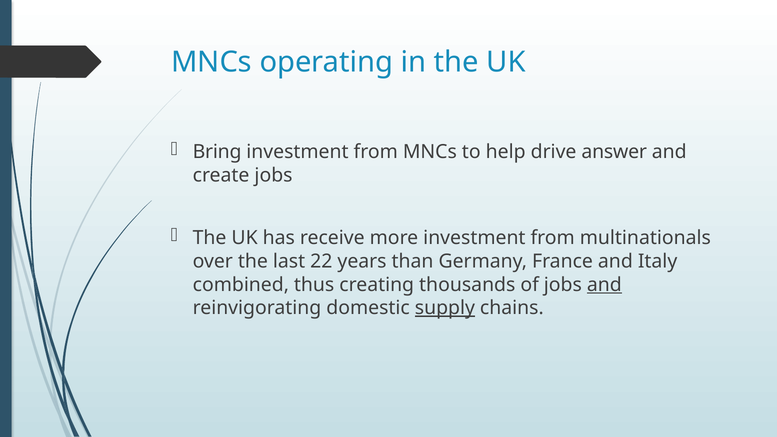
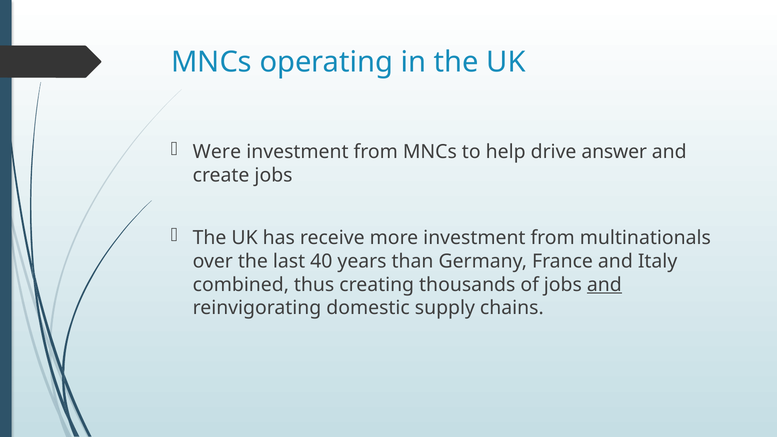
Bring: Bring -> Were
22: 22 -> 40
supply underline: present -> none
